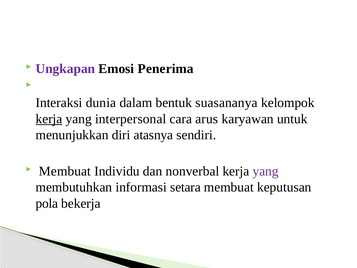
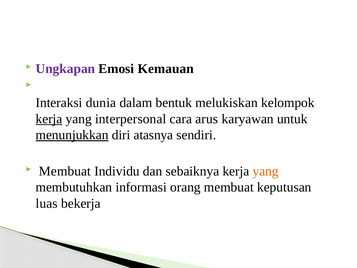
Penerima: Penerima -> Kemauan
suasananya: suasananya -> melukiskan
menunjukkan underline: none -> present
nonverbal: nonverbal -> sebaiknya
yang at (266, 171) colour: purple -> orange
setara: setara -> orang
pola: pola -> luas
